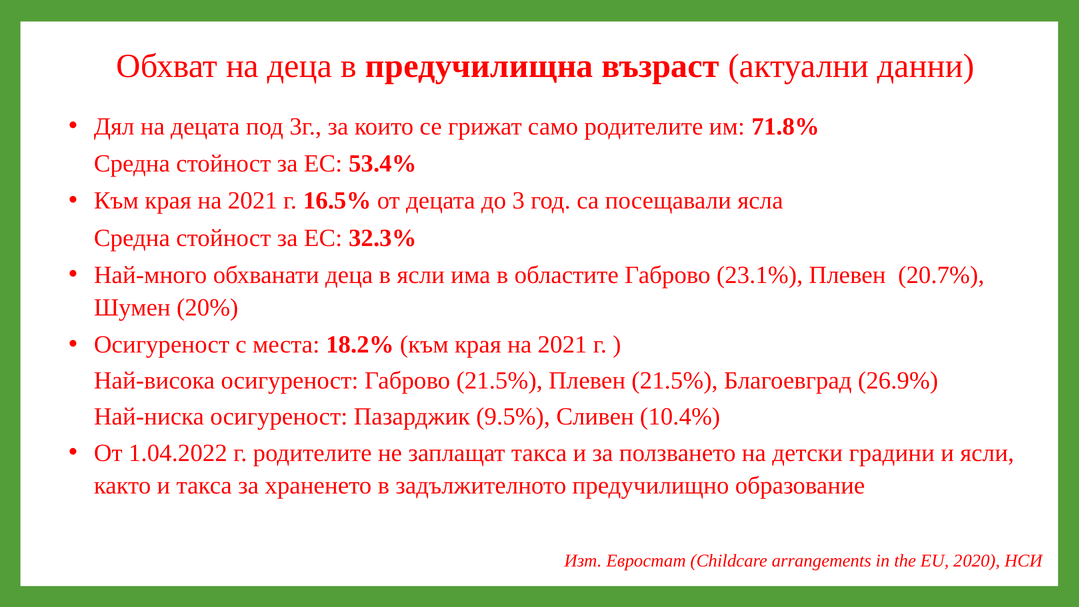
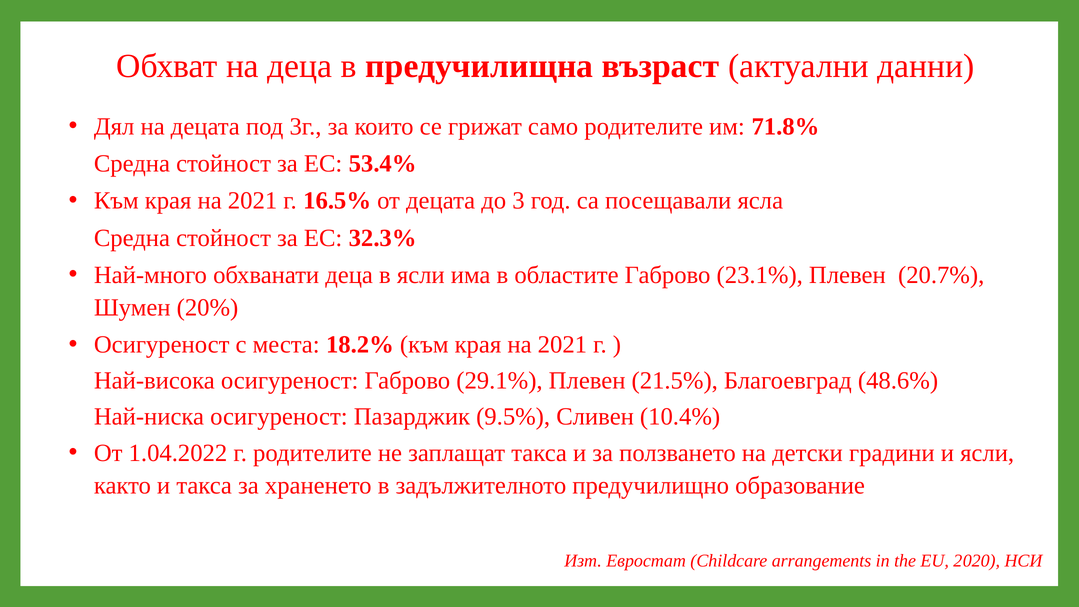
Габрово 21.5%: 21.5% -> 29.1%
26.9%: 26.9% -> 48.6%
